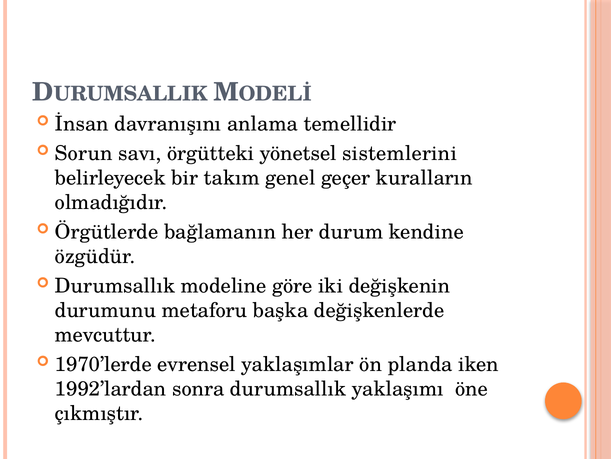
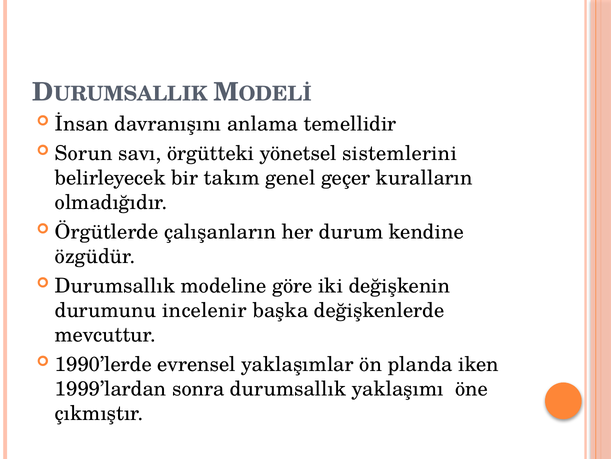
bağlamanın: bağlamanın -> çalışanların
metaforu: metaforu -> incelenir
1970’lerde: 1970’lerde -> 1990’lerde
1992’lardan: 1992’lardan -> 1999’lardan
